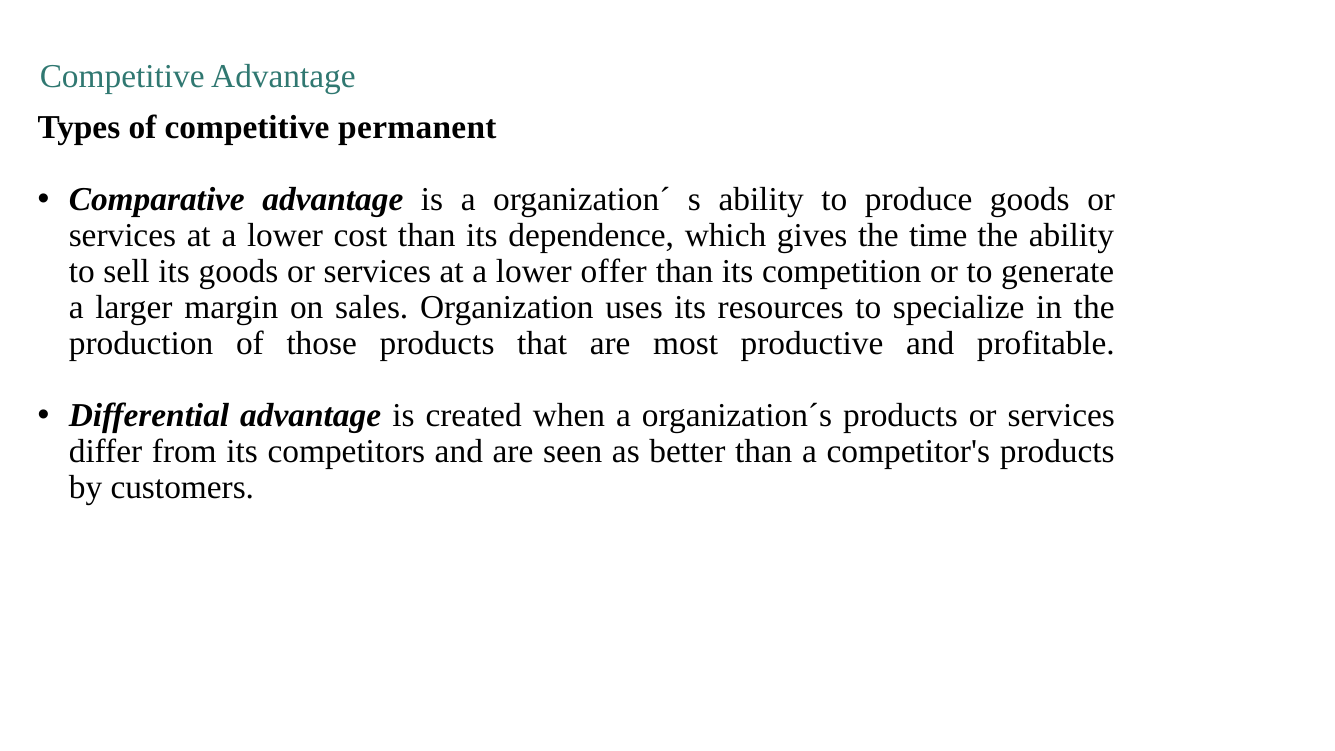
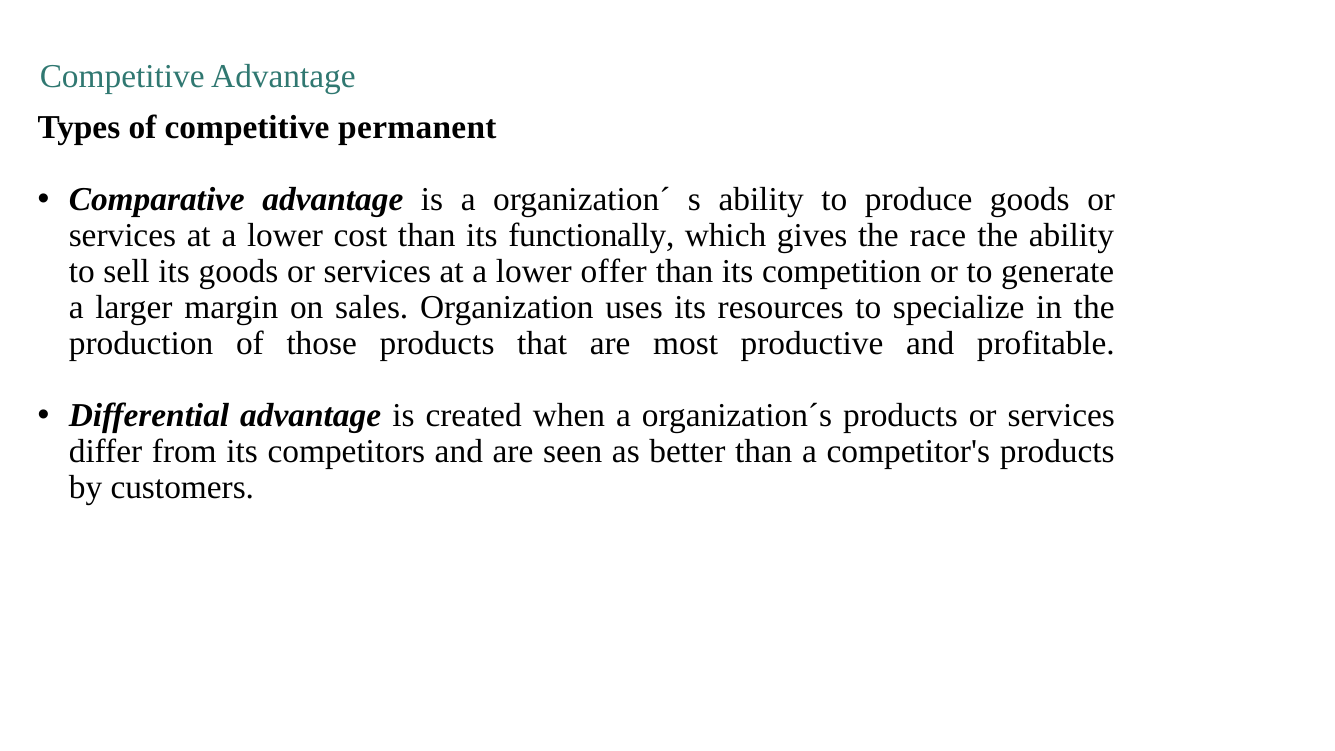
dependence: dependence -> functionally
time: time -> race
